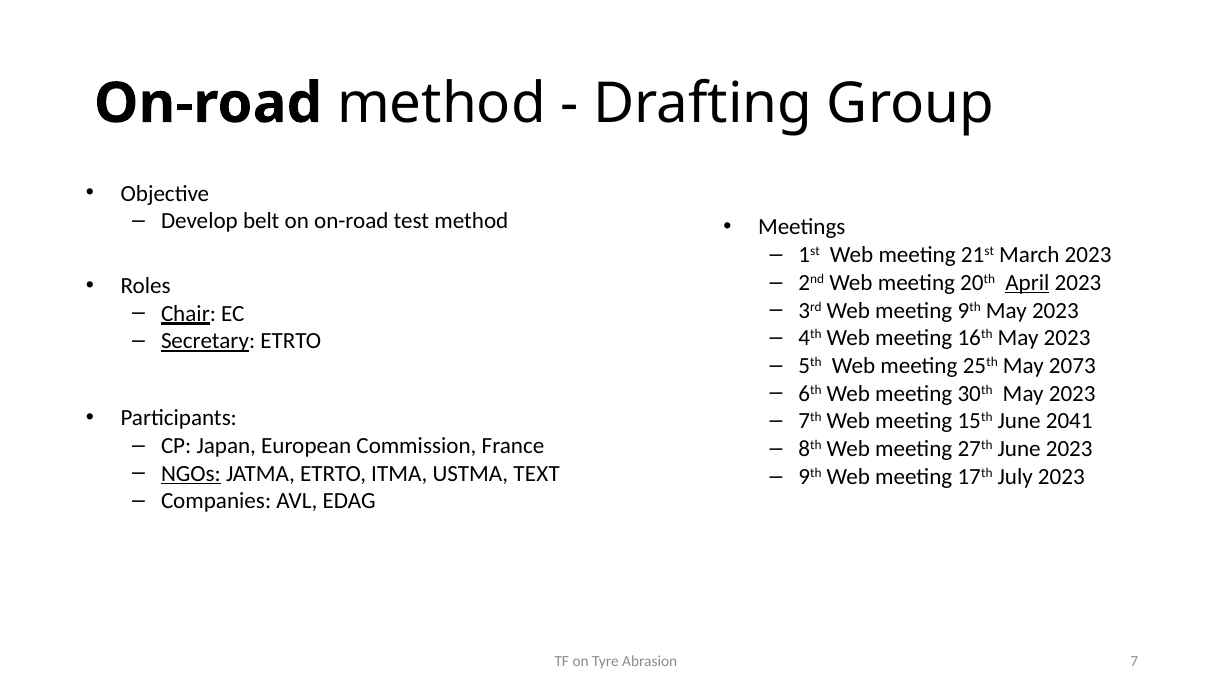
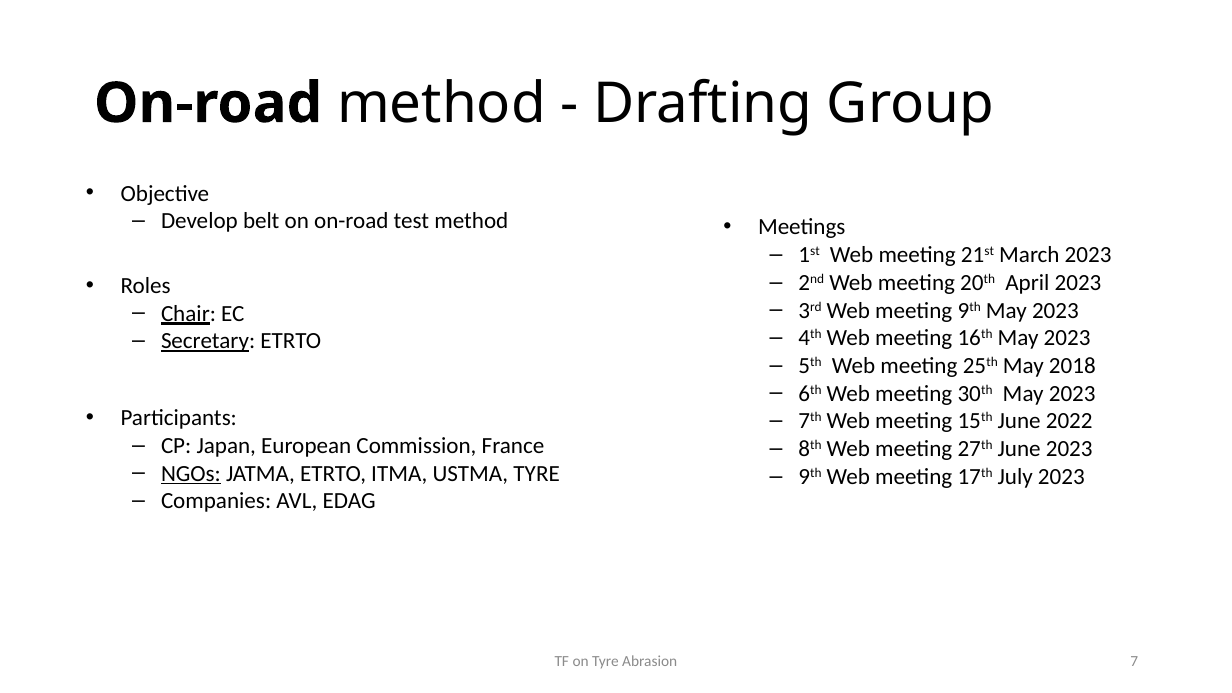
April underline: present -> none
2073: 2073 -> 2018
2041: 2041 -> 2022
USTMA TEXT: TEXT -> TYRE
